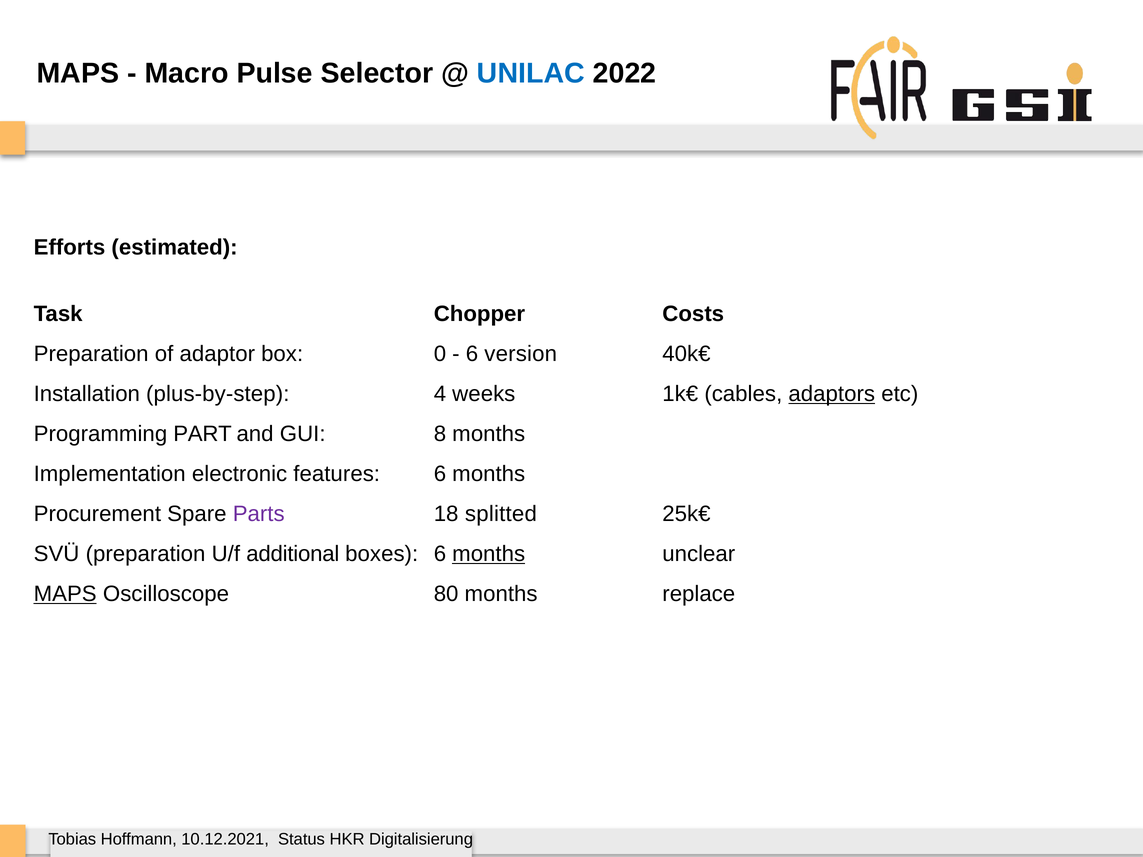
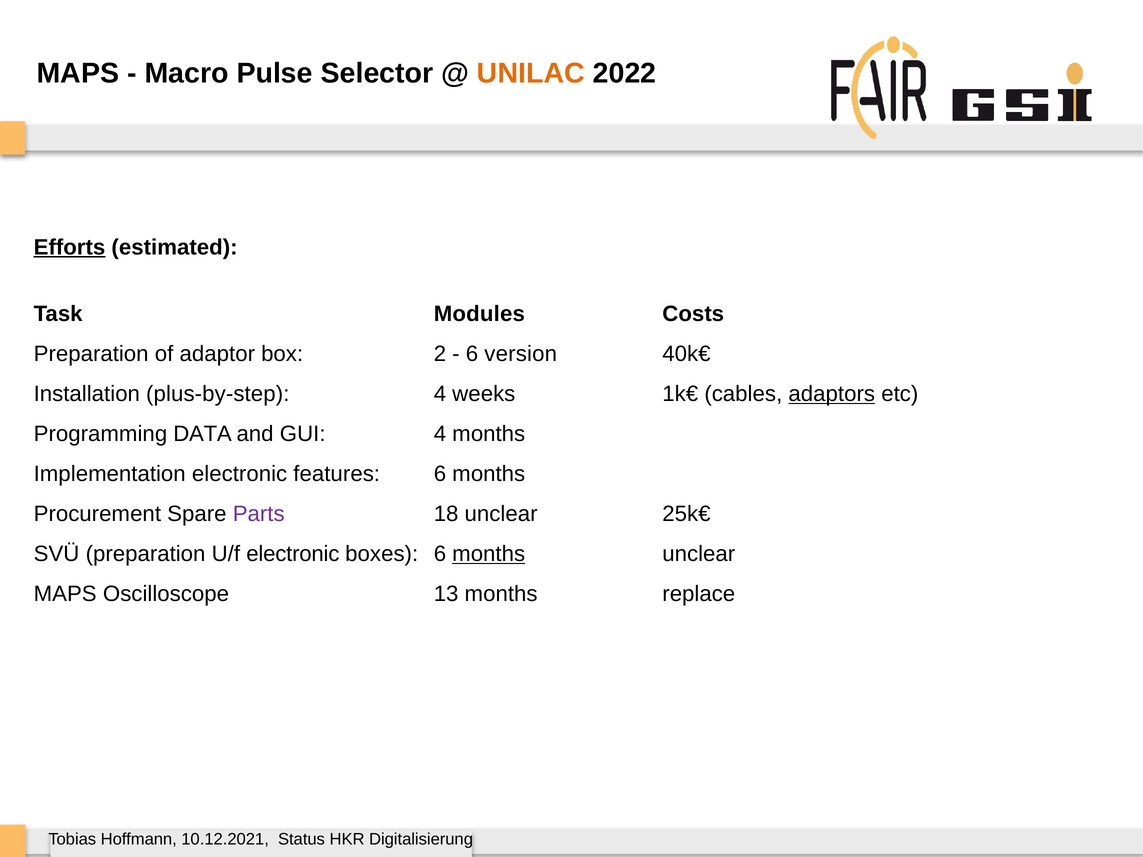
UNILAC colour: blue -> orange
Efforts underline: none -> present
Chopper: Chopper -> Modules
0: 0 -> 2
PART: PART -> DATA
GUI 8: 8 -> 4
18 splitted: splitted -> unclear
U/f additional: additional -> electronic
MAPS at (65, 594) underline: present -> none
80: 80 -> 13
